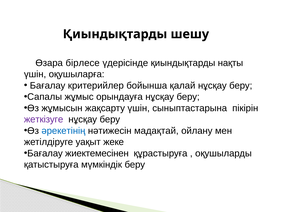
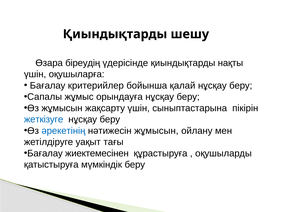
бірлесе: бірлесе -> біреудің
жеткізуге colour: purple -> blue
нәтижесін мадақтай: мадақтай -> жұмысын
жеке: жеке -> тағы
